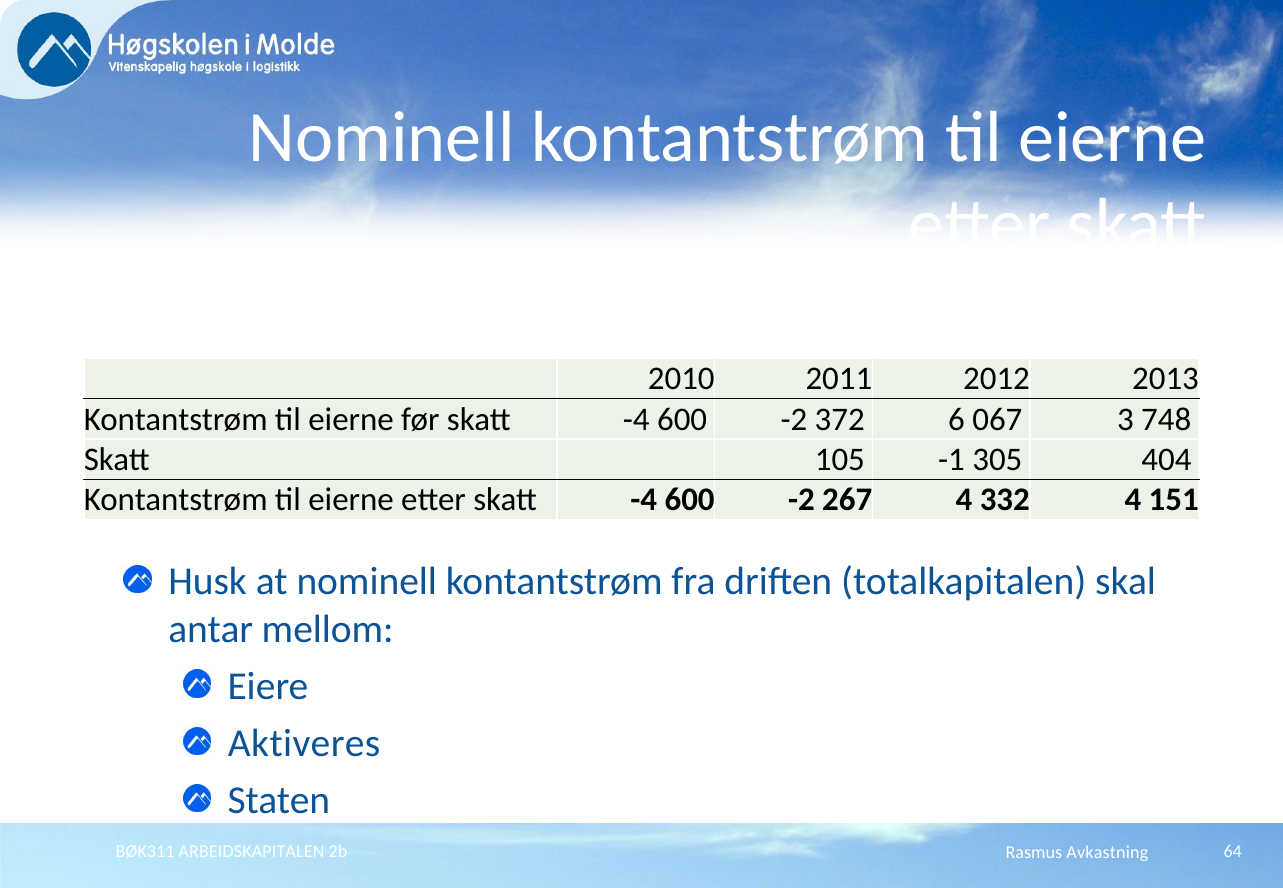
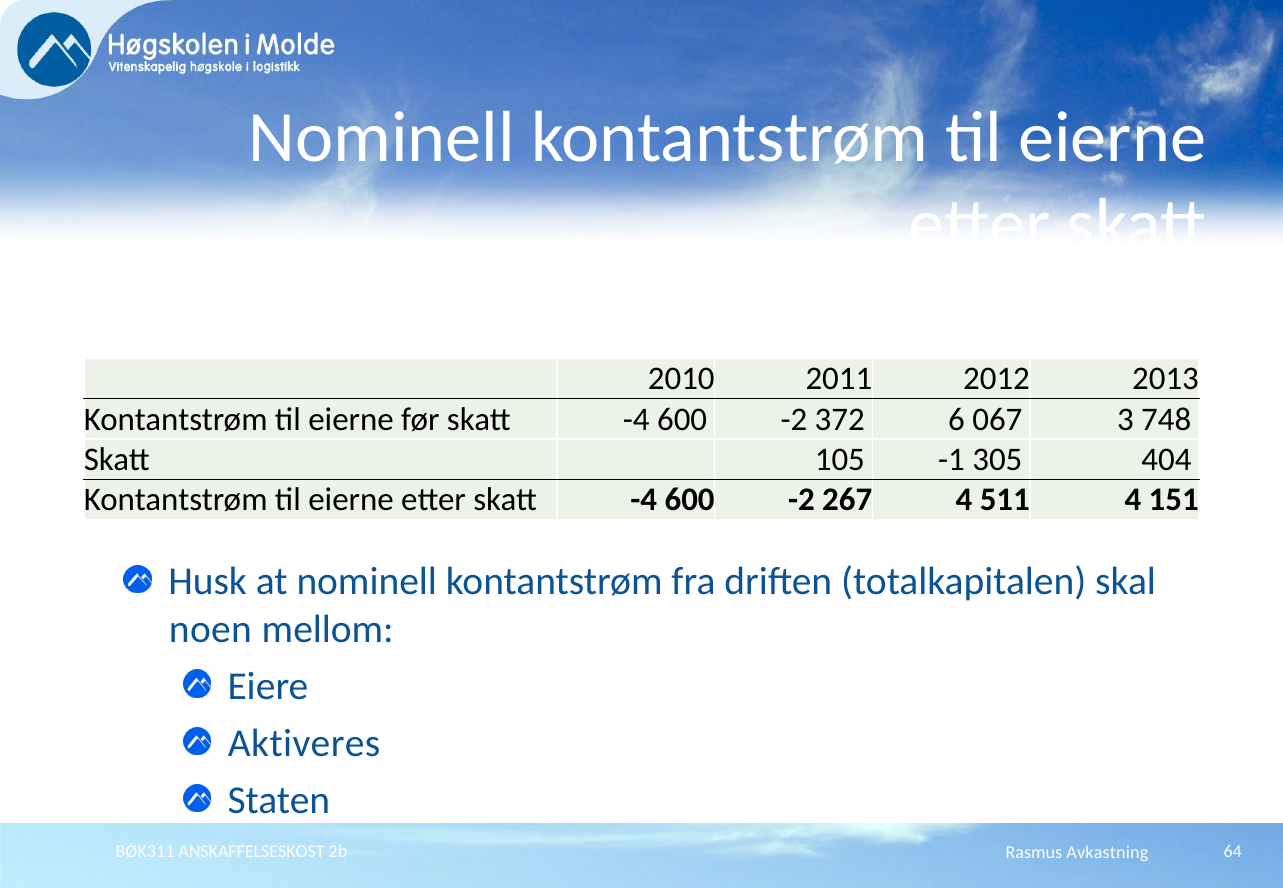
332: 332 -> 511
antar: antar -> noen
ARBEIDSKAPITALEN: ARBEIDSKAPITALEN -> ANSKAFFELSESKOST
